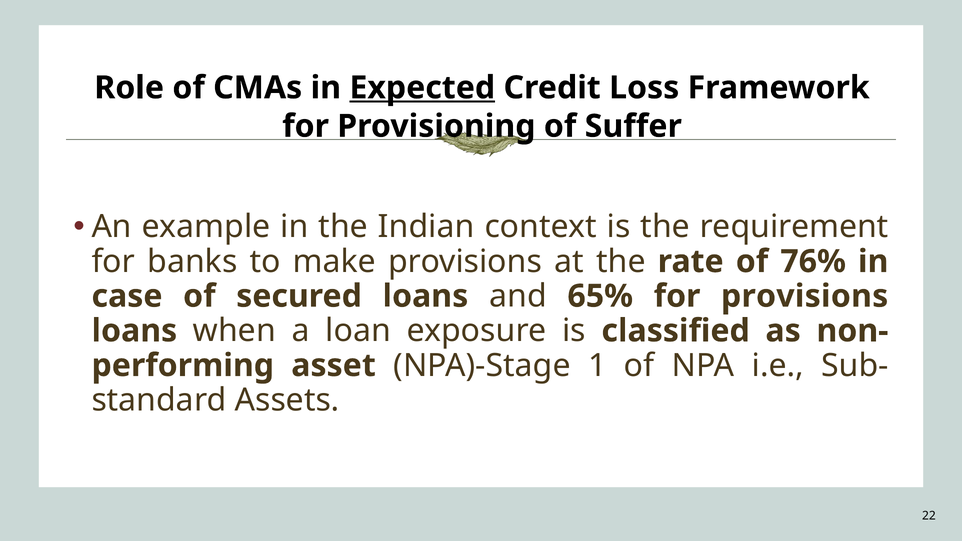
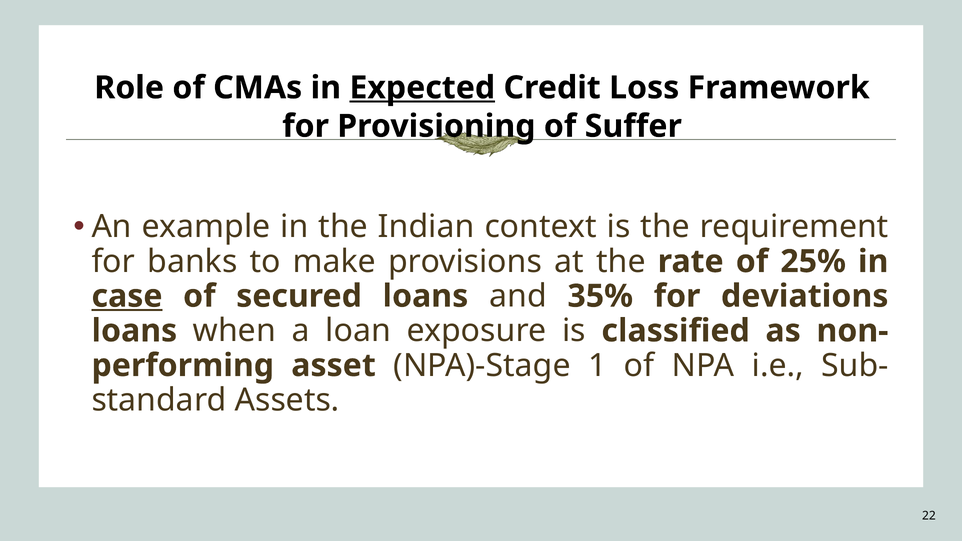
76%: 76% -> 25%
case underline: none -> present
65%: 65% -> 35%
provisions: provisions -> deviations
